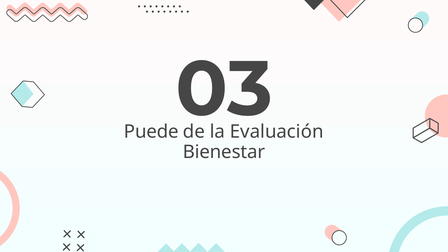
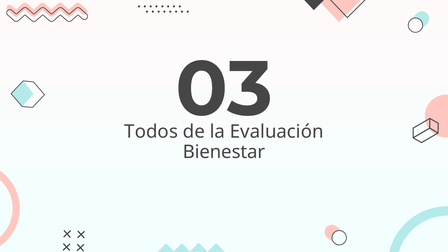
Puede: Puede -> Todos
